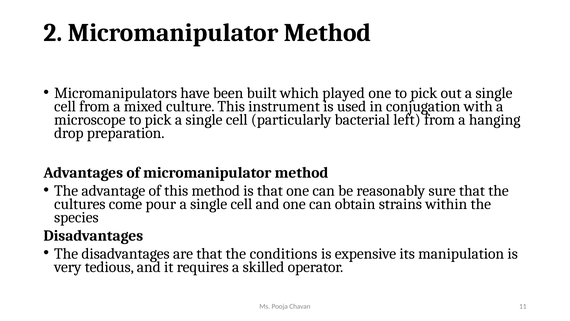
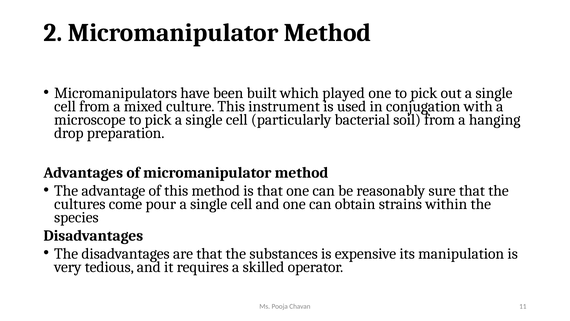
left: left -> soil
conditions: conditions -> substances
